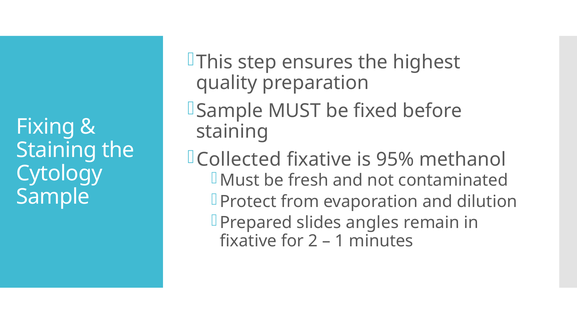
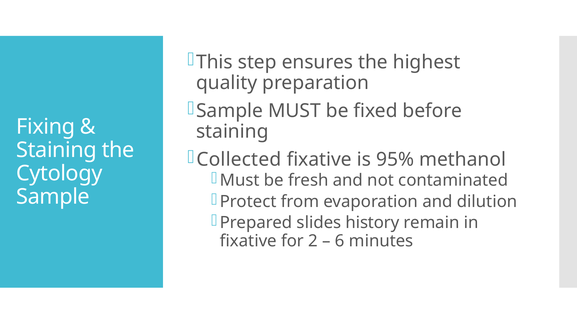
angles: angles -> history
1: 1 -> 6
